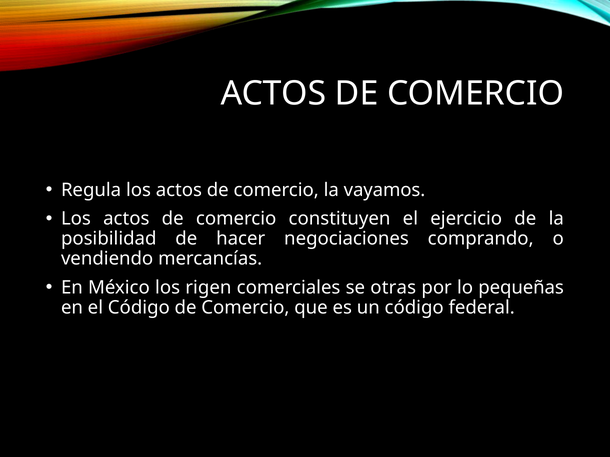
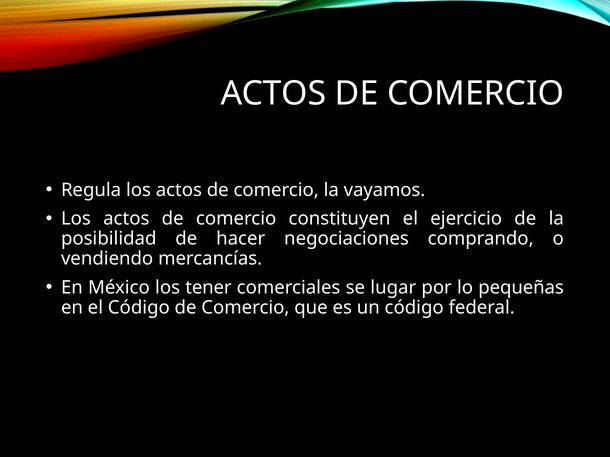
rigen: rigen -> tener
otras: otras -> lugar
